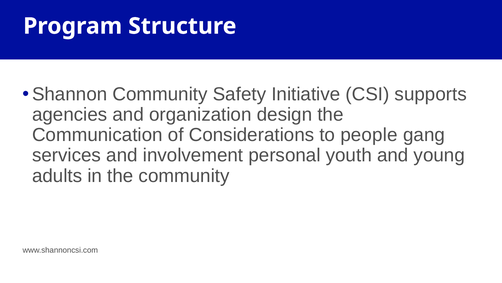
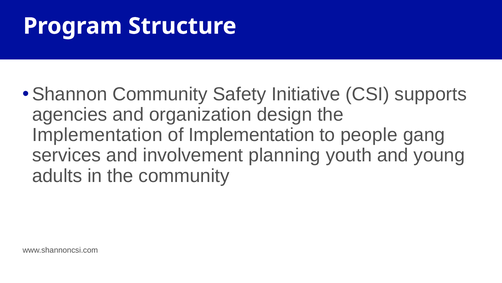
Communication at (97, 135): Communication -> Implementation
of Considerations: Considerations -> Implementation
personal: personal -> planning
